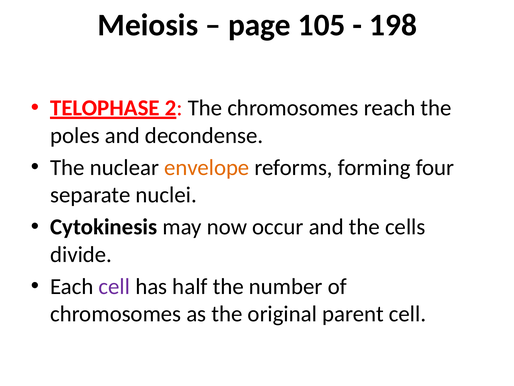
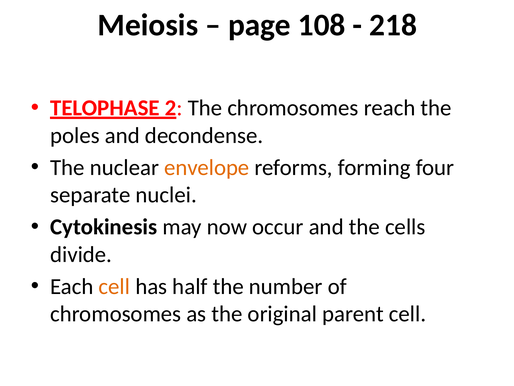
105: 105 -> 108
198: 198 -> 218
cell at (114, 286) colour: purple -> orange
